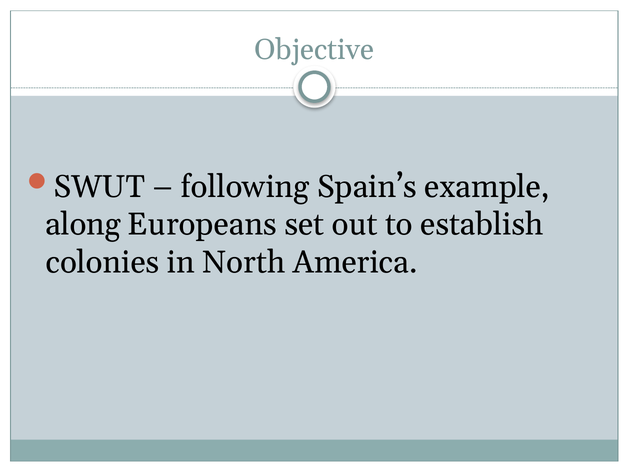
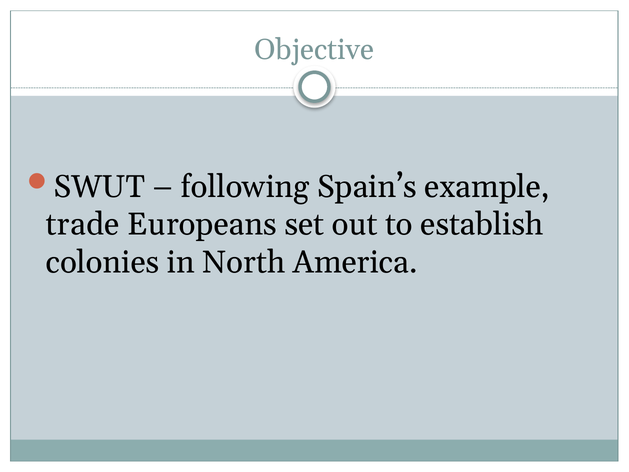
along: along -> trade
